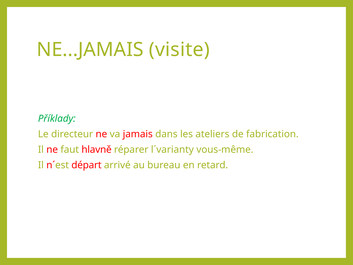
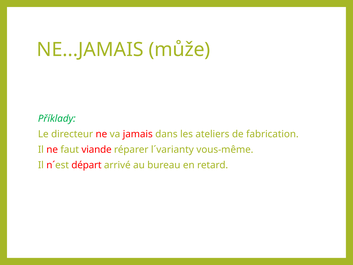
visite: visite -> může
hlavně: hlavně -> viande
